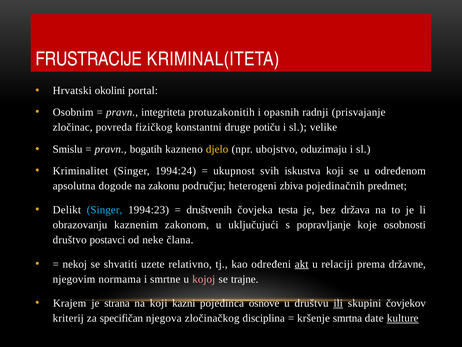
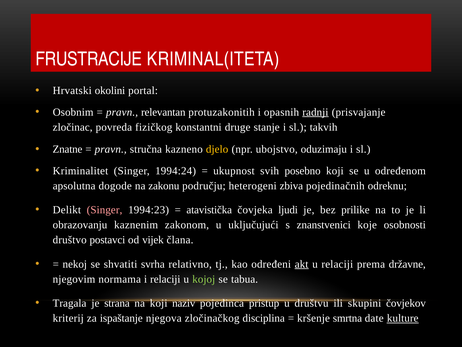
integriteta: integriteta -> relevantan
radnji underline: none -> present
potiču: potiču -> stanje
velike: velike -> takvih
Smislu: Smislu -> Znatne
bogatih: bogatih -> stručna
iskustva: iskustva -> posebno
predmet: predmet -> odreknu
Singer at (105, 210) colour: light blue -> pink
društvenih: društvenih -> atavistička
testa: testa -> ljudi
država: država -> prilike
popravljanje: popravljanje -> znanstvenici
neke: neke -> vijek
uzete: uzete -> svrha
i smrtne: smrtne -> relaciji
kojoj colour: pink -> light green
trajne: trajne -> tabua
Krajem: Krajem -> Tragala
kazni: kazni -> naziv
osnove: osnove -> pristup
ili underline: present -> none
specifičan: specifičan -> ispaštanje
